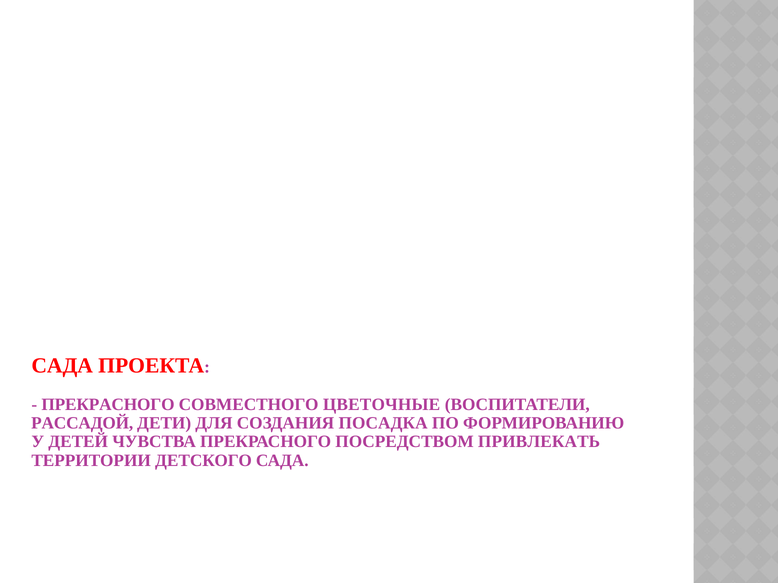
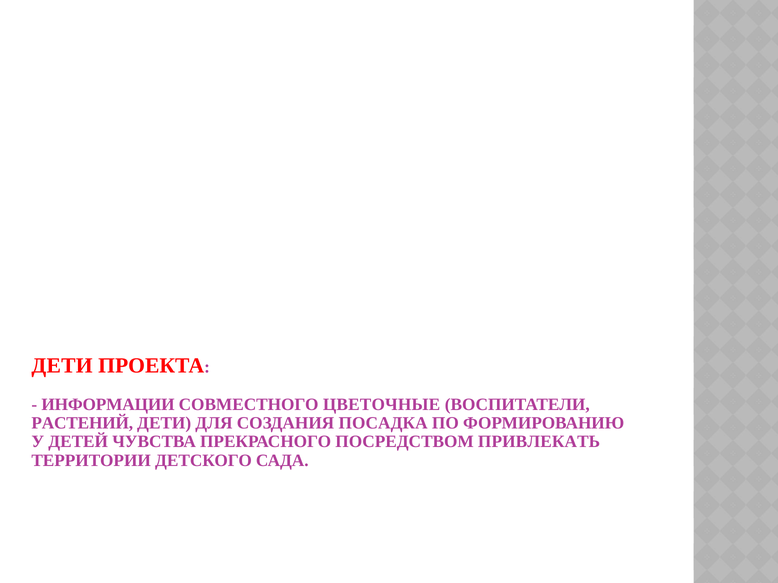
САДА at (62, 366): САДА -> ДЕТИ
ПРЕКРАСНОГО at (108, 405): ПРЕКРАСНОГО -> ИНФОРМАЦИИ
РАССАДОЙ: РАССАДОЙ -> РАСТЕНИЙ
